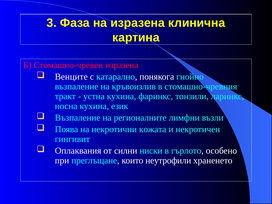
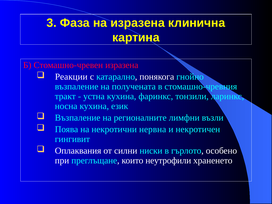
Венците: Венците -> Реакции
кръвоизлив: кръвоизлив -> получената
кожата: кожата -> нервна
